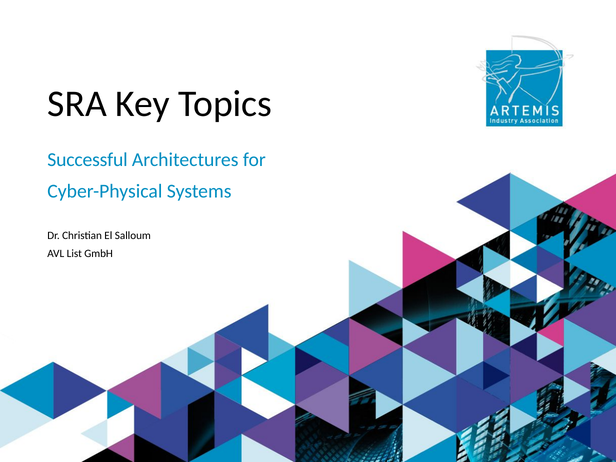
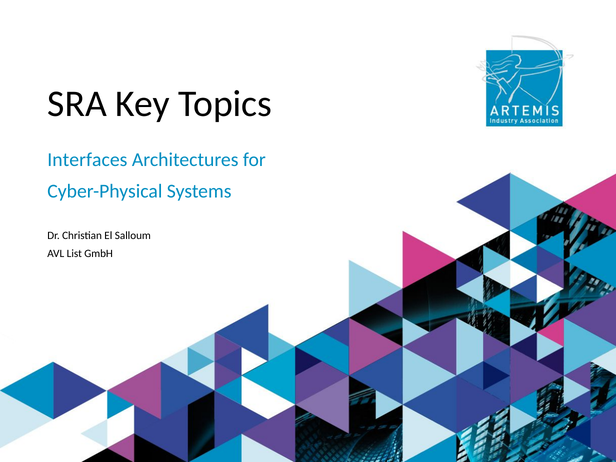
Successful: Successful -> Interfaces
